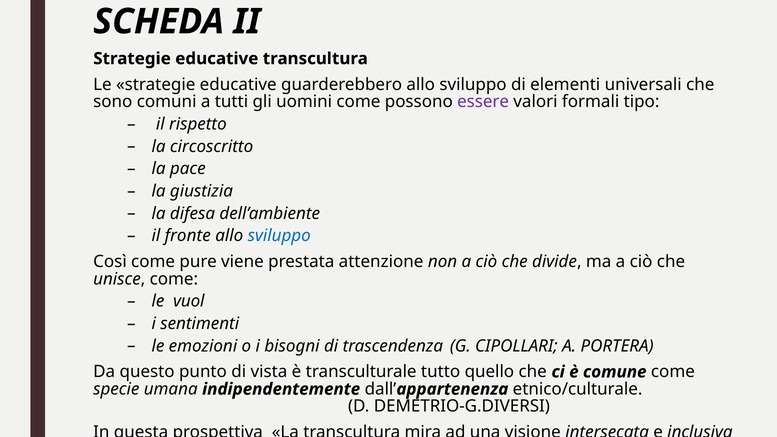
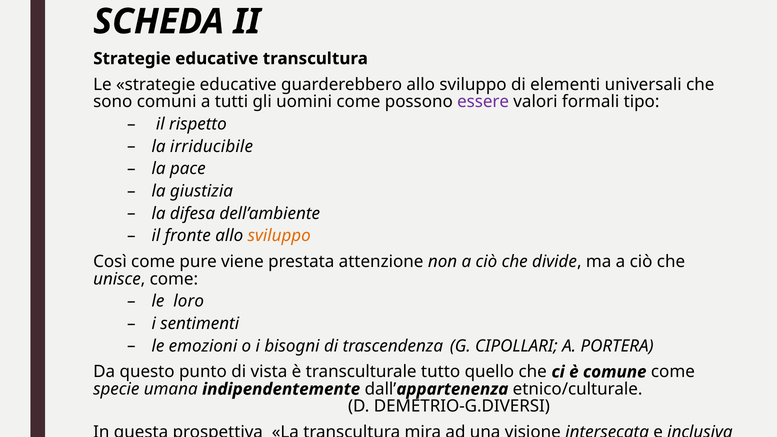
circoscritto: circoscritto -> irriducibile
sviluppo at (279, 236) colour: blue -> orange
vuol: vuol -> loro
